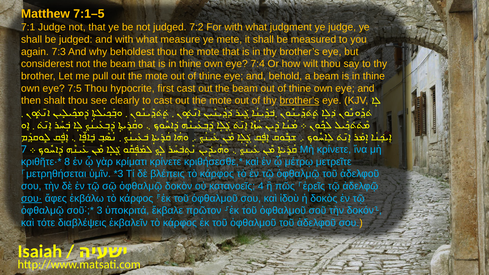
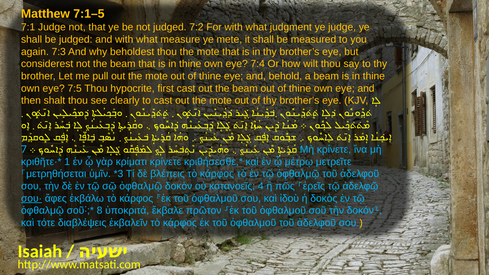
brother’s at (299, 101) underline: present -> none
8: 8 -> 1
3: 3 -> 8
